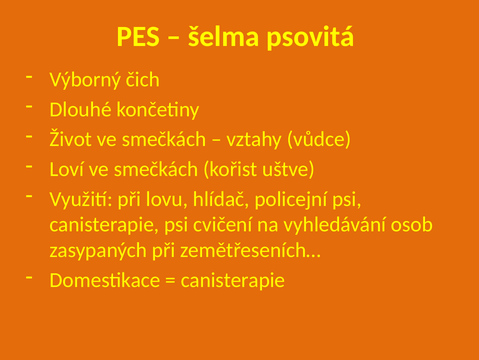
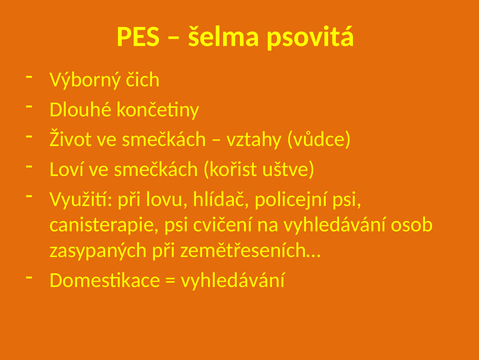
canisterapie at (233, 280): canisterapie -> vyhledávání
